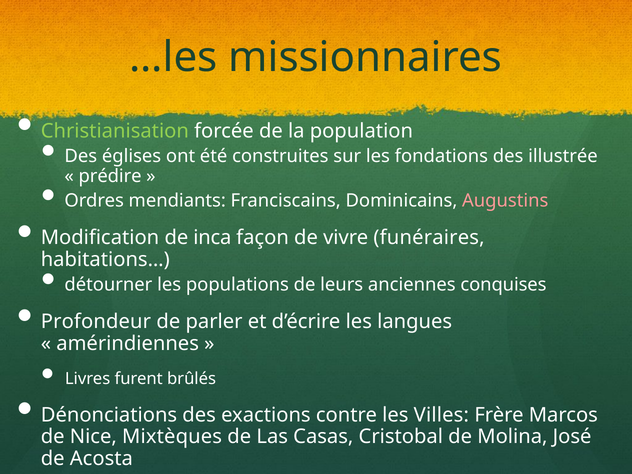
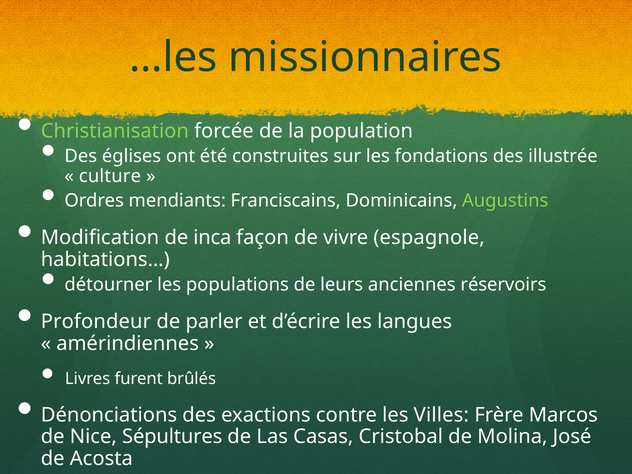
prédire: prédire -> culture
Augustins colour: pink -> light green
funéraires: funéraires -> espagnole
conquises: conquises -> réservoirs
Mixtèques: Mixtèques -> Sépultures
